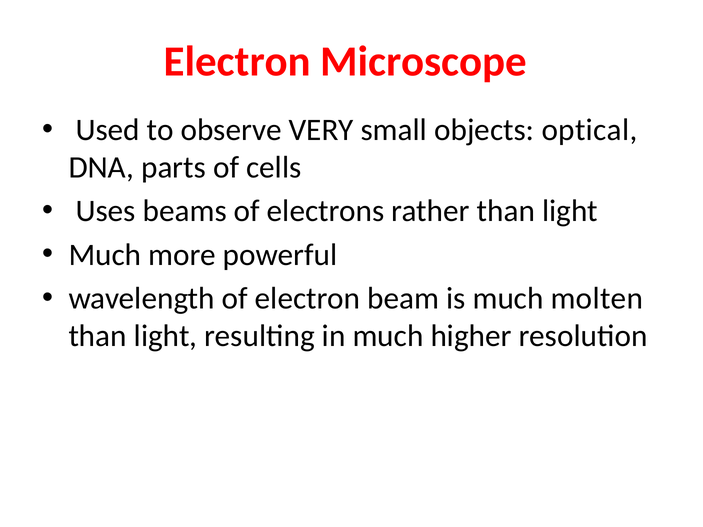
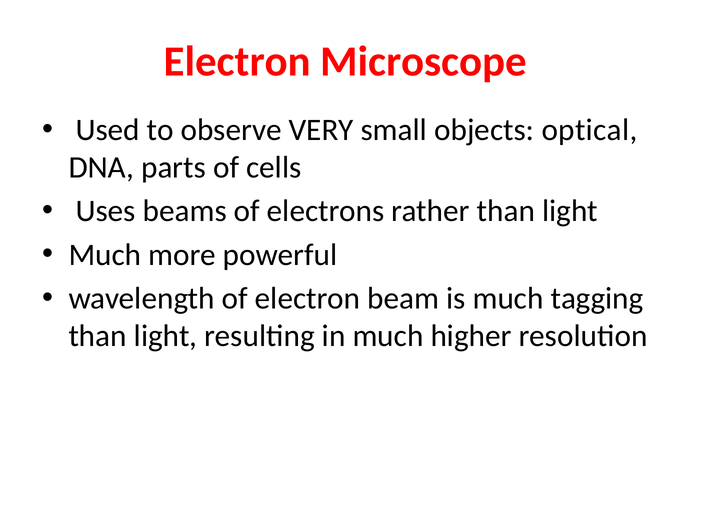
molten: molten -> tagging
